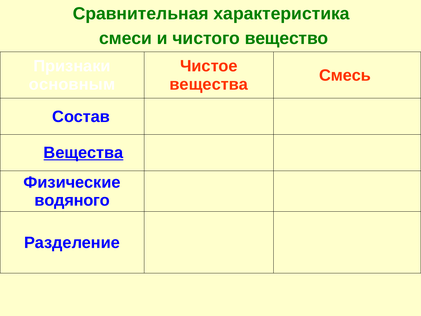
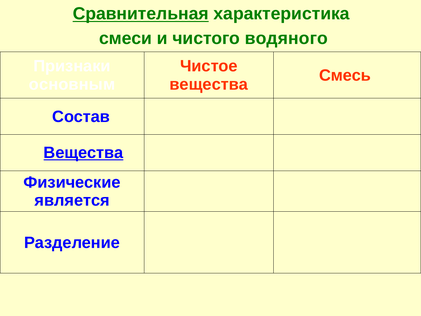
Сравнительная underline: none -> present
вещество: вещество -> водяного
водяного: водяного -> является
